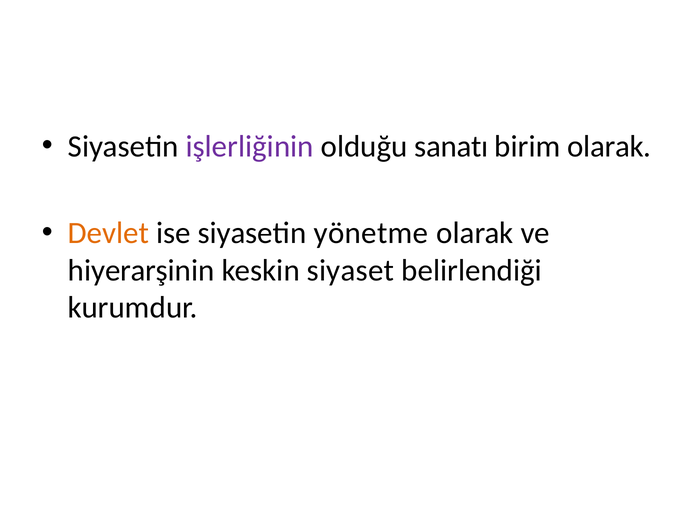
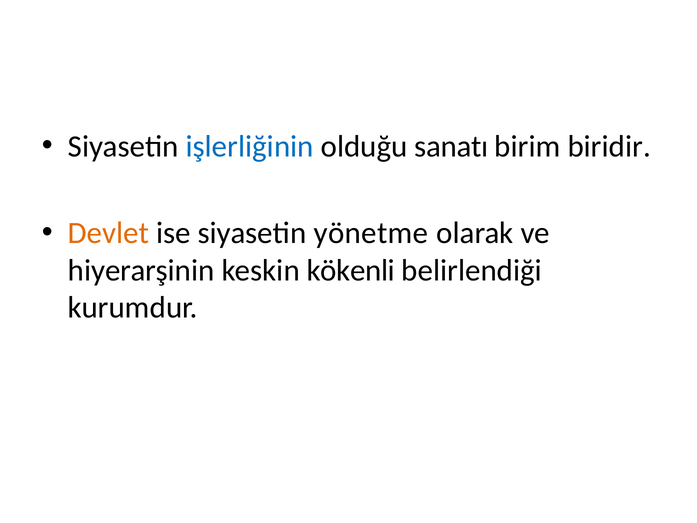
işlerliğinin colour: purple -> blue
birim olarak: olarak -> biridir
siyaset: siyaset -> kökenli
